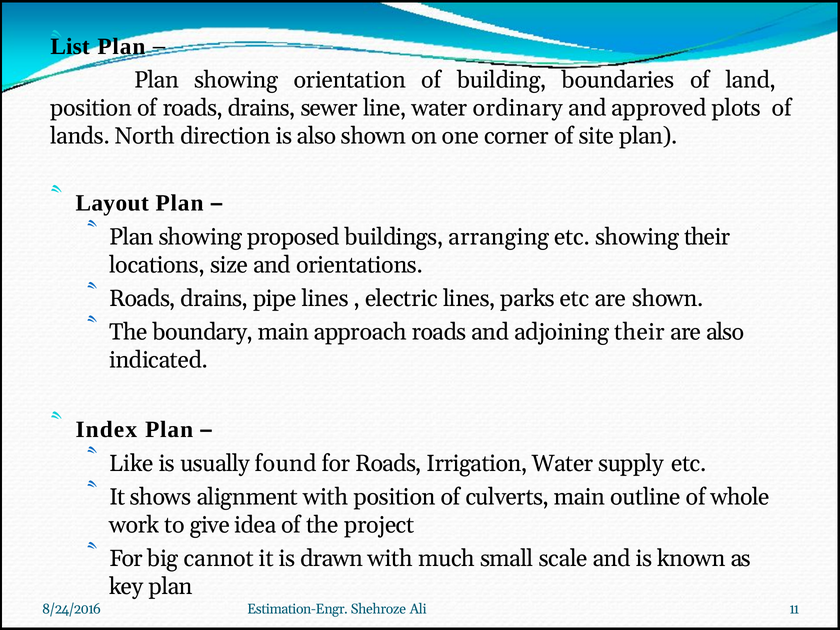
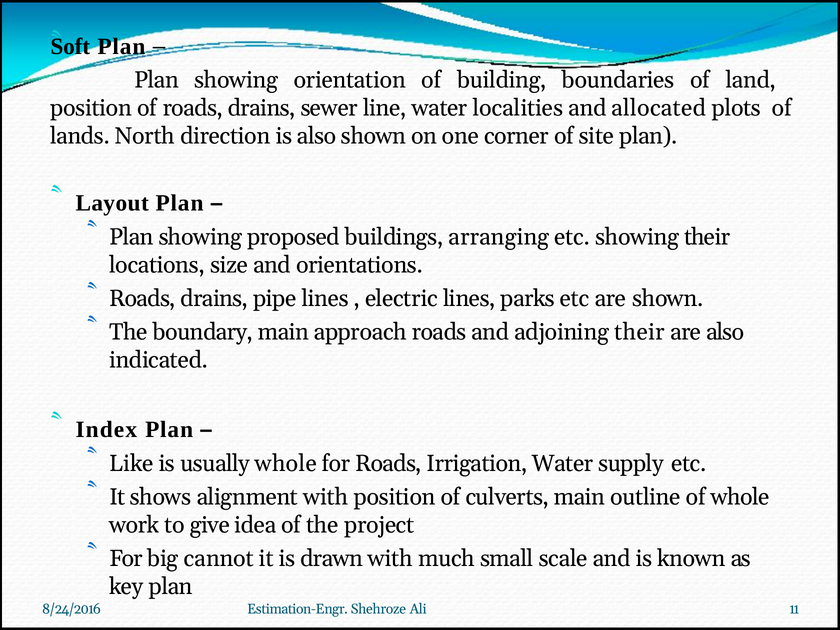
List: List -> Soft
ordinary: ordinary -> localities
approved: approved -> allocated
usually found: found -> whole
